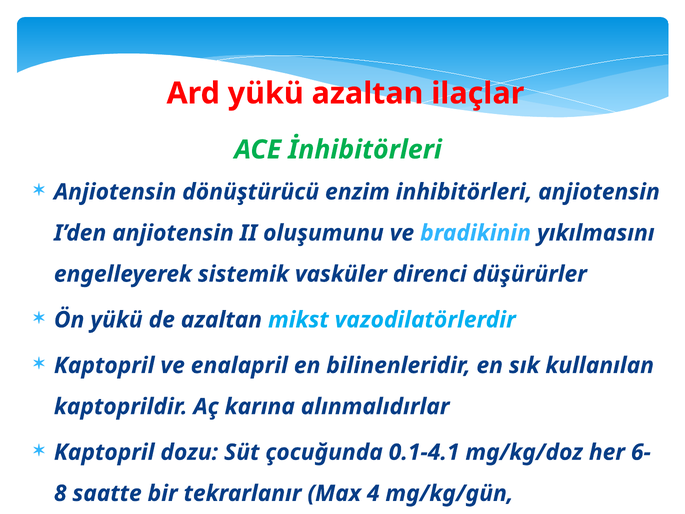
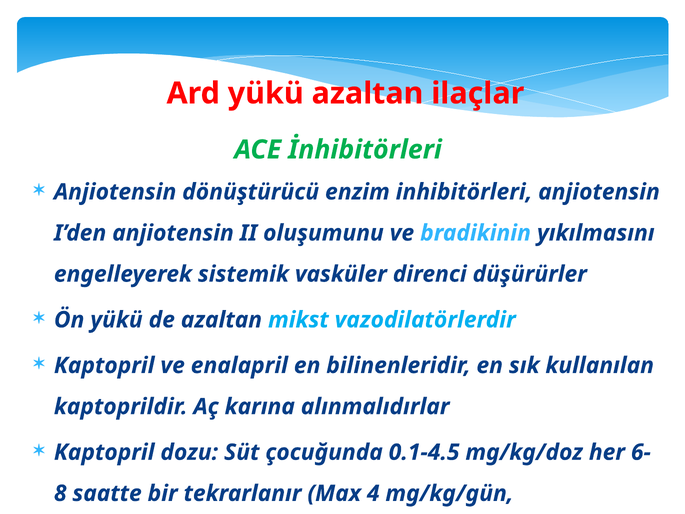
0.1-4.1: 0.1-4.1 -> 0.1-4.5
